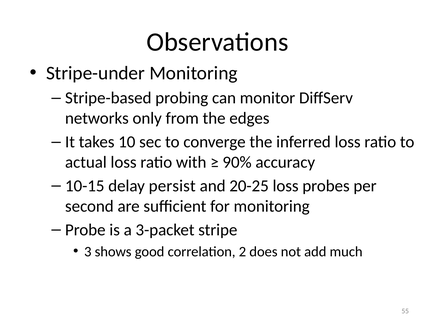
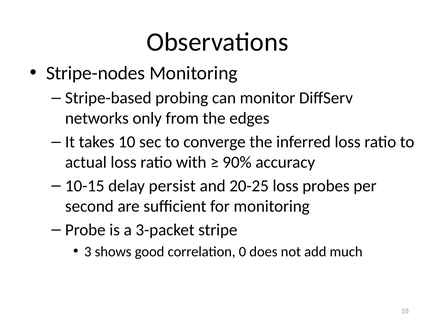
Stripe-under: Stripe-under -> Stripe-nodes
2: 2 -> 0
